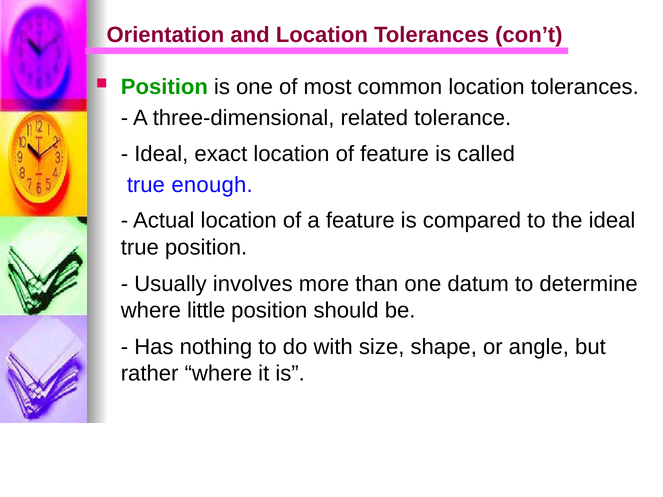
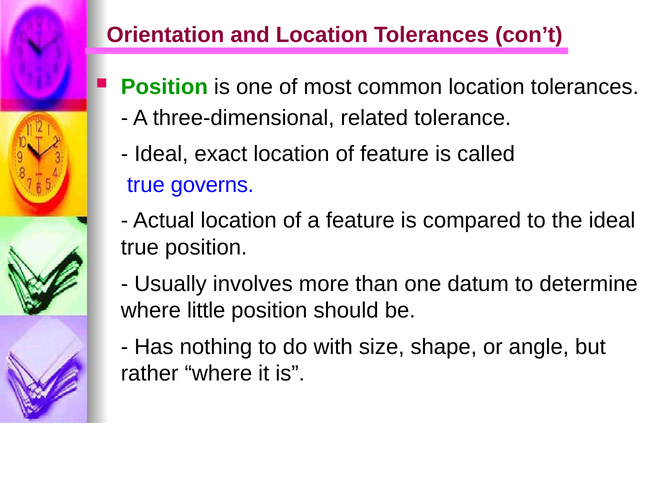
enough: enough -> governs
